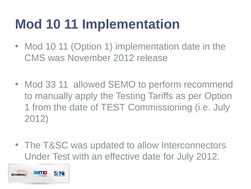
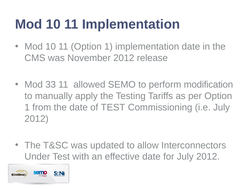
recommend: recommend -> modification
